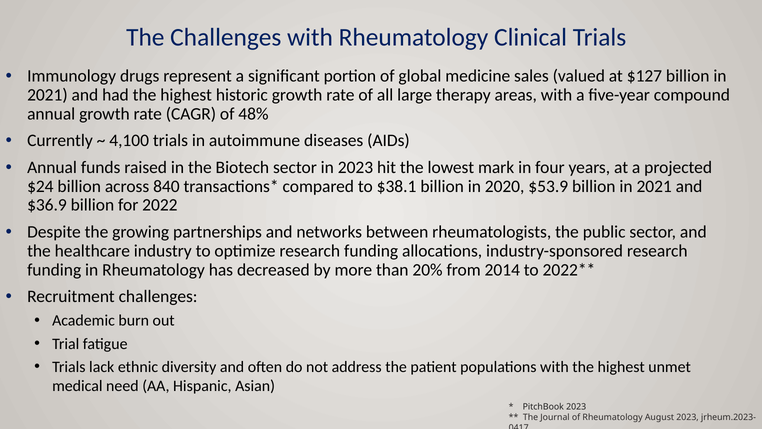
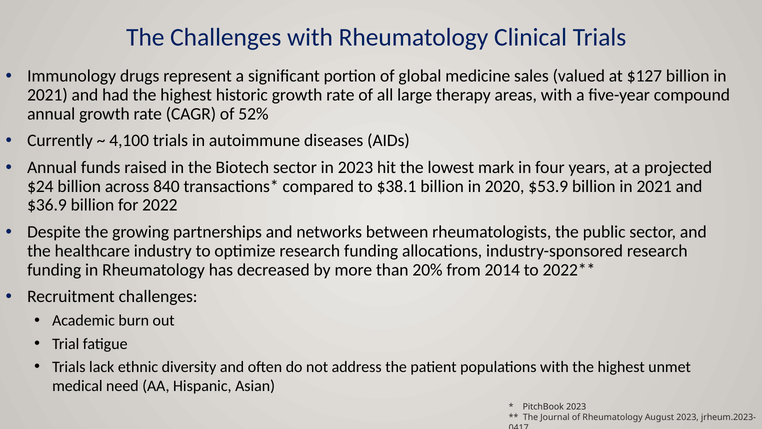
48%: 48% -> 52%
